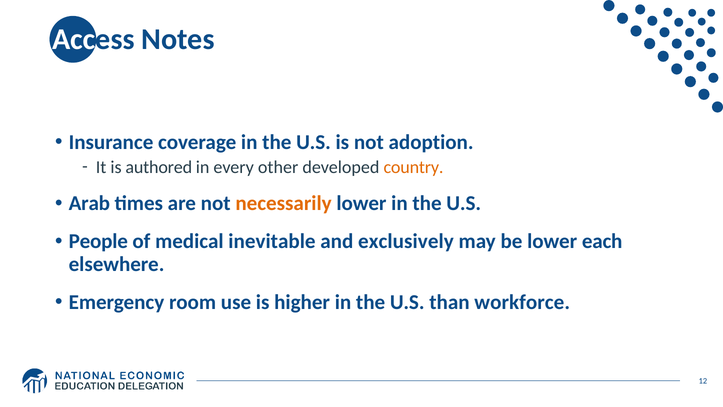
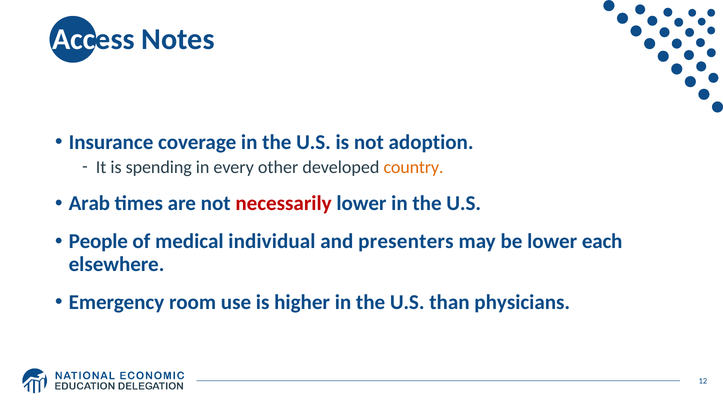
authored: authored -> spending
necessarily colour: orange -> red
inevitable: inevitable -> individual
exclusively: exclusively -> presenters
workforce: workforce -> physicians
